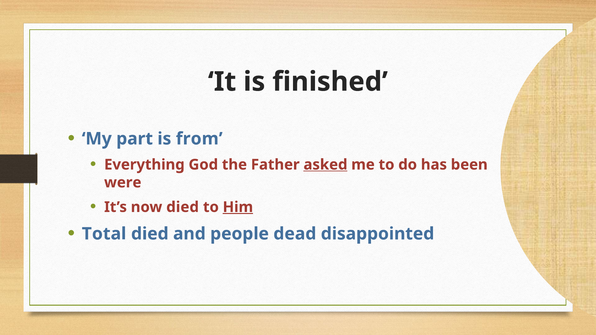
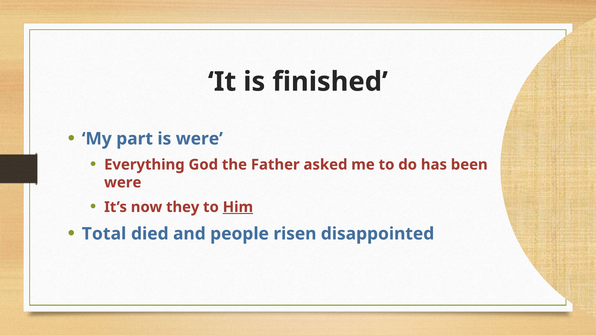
is from: from -> were
asked underline: present -> none
now died: died -> they
dead: dead -> risen
